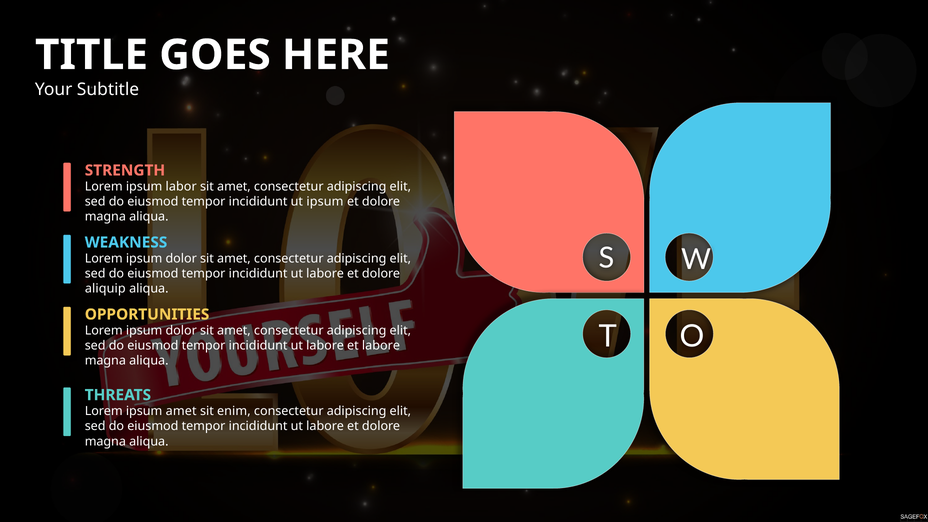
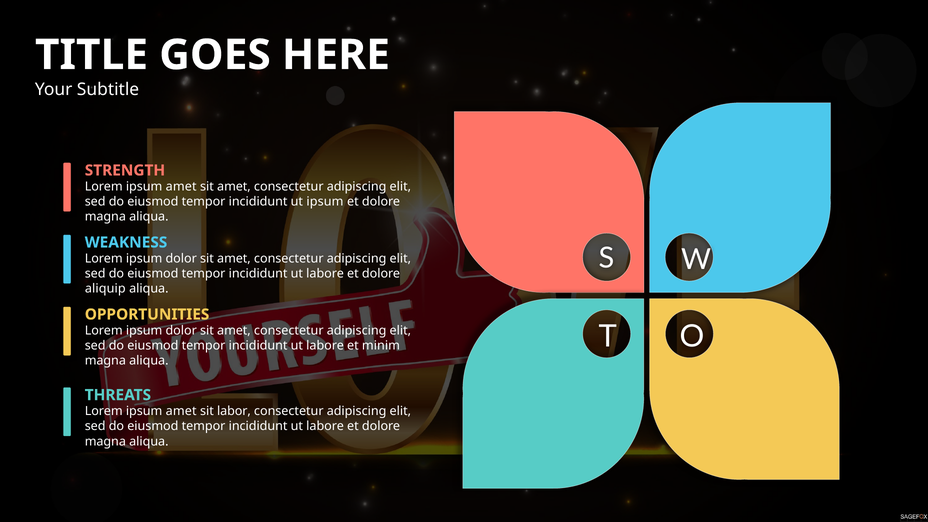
labor at (181, 187): labor -> amet
et labore: labore -> minim
enim: enim -> labor
